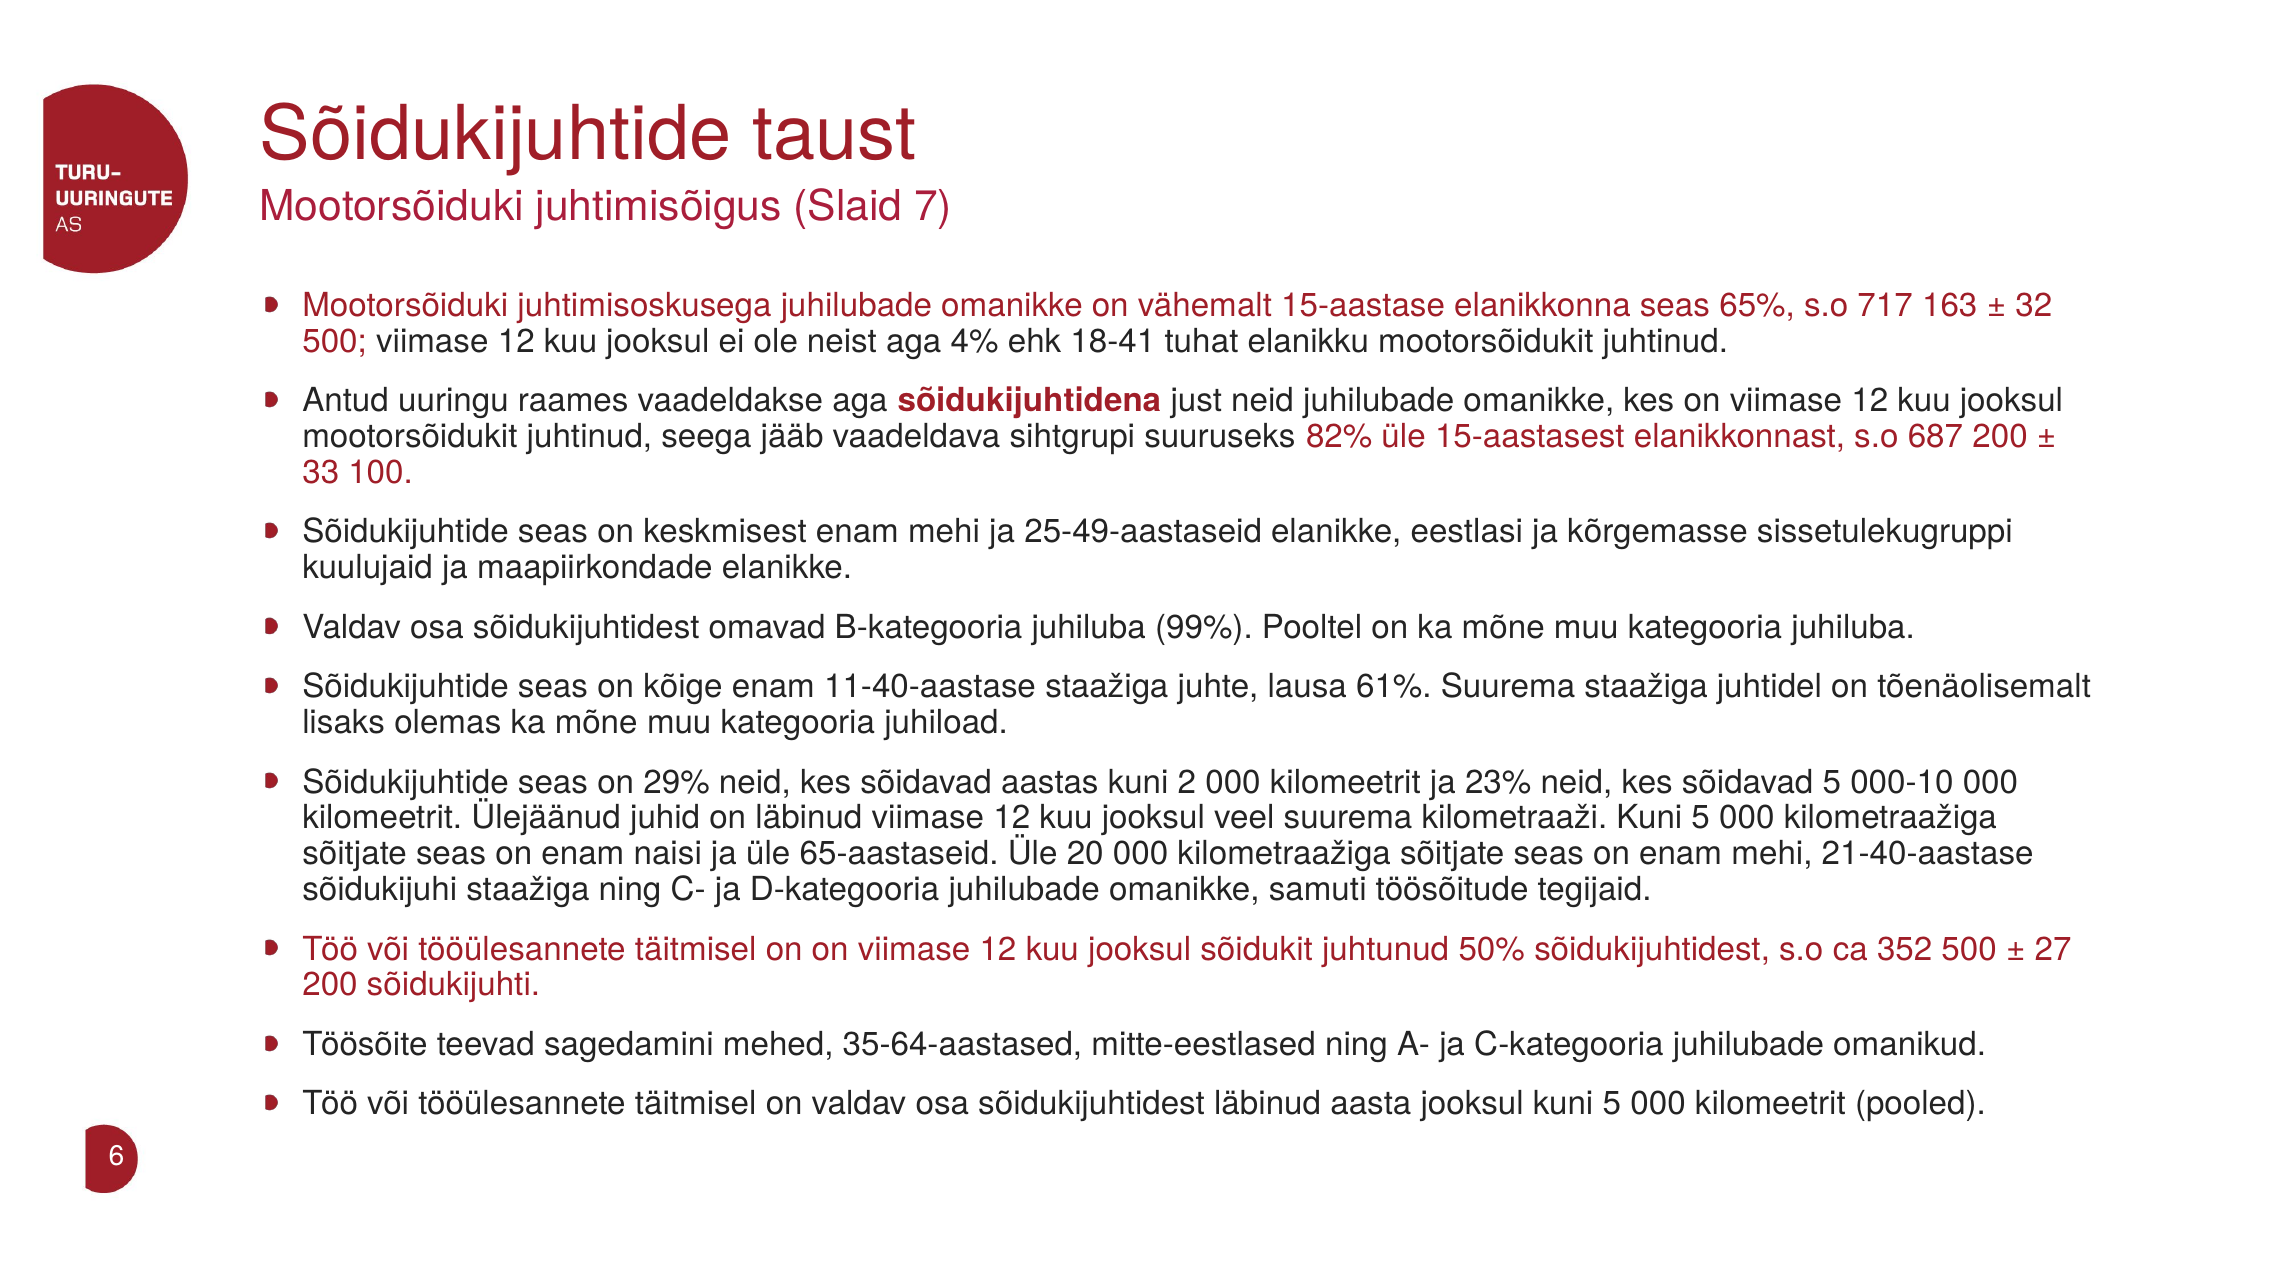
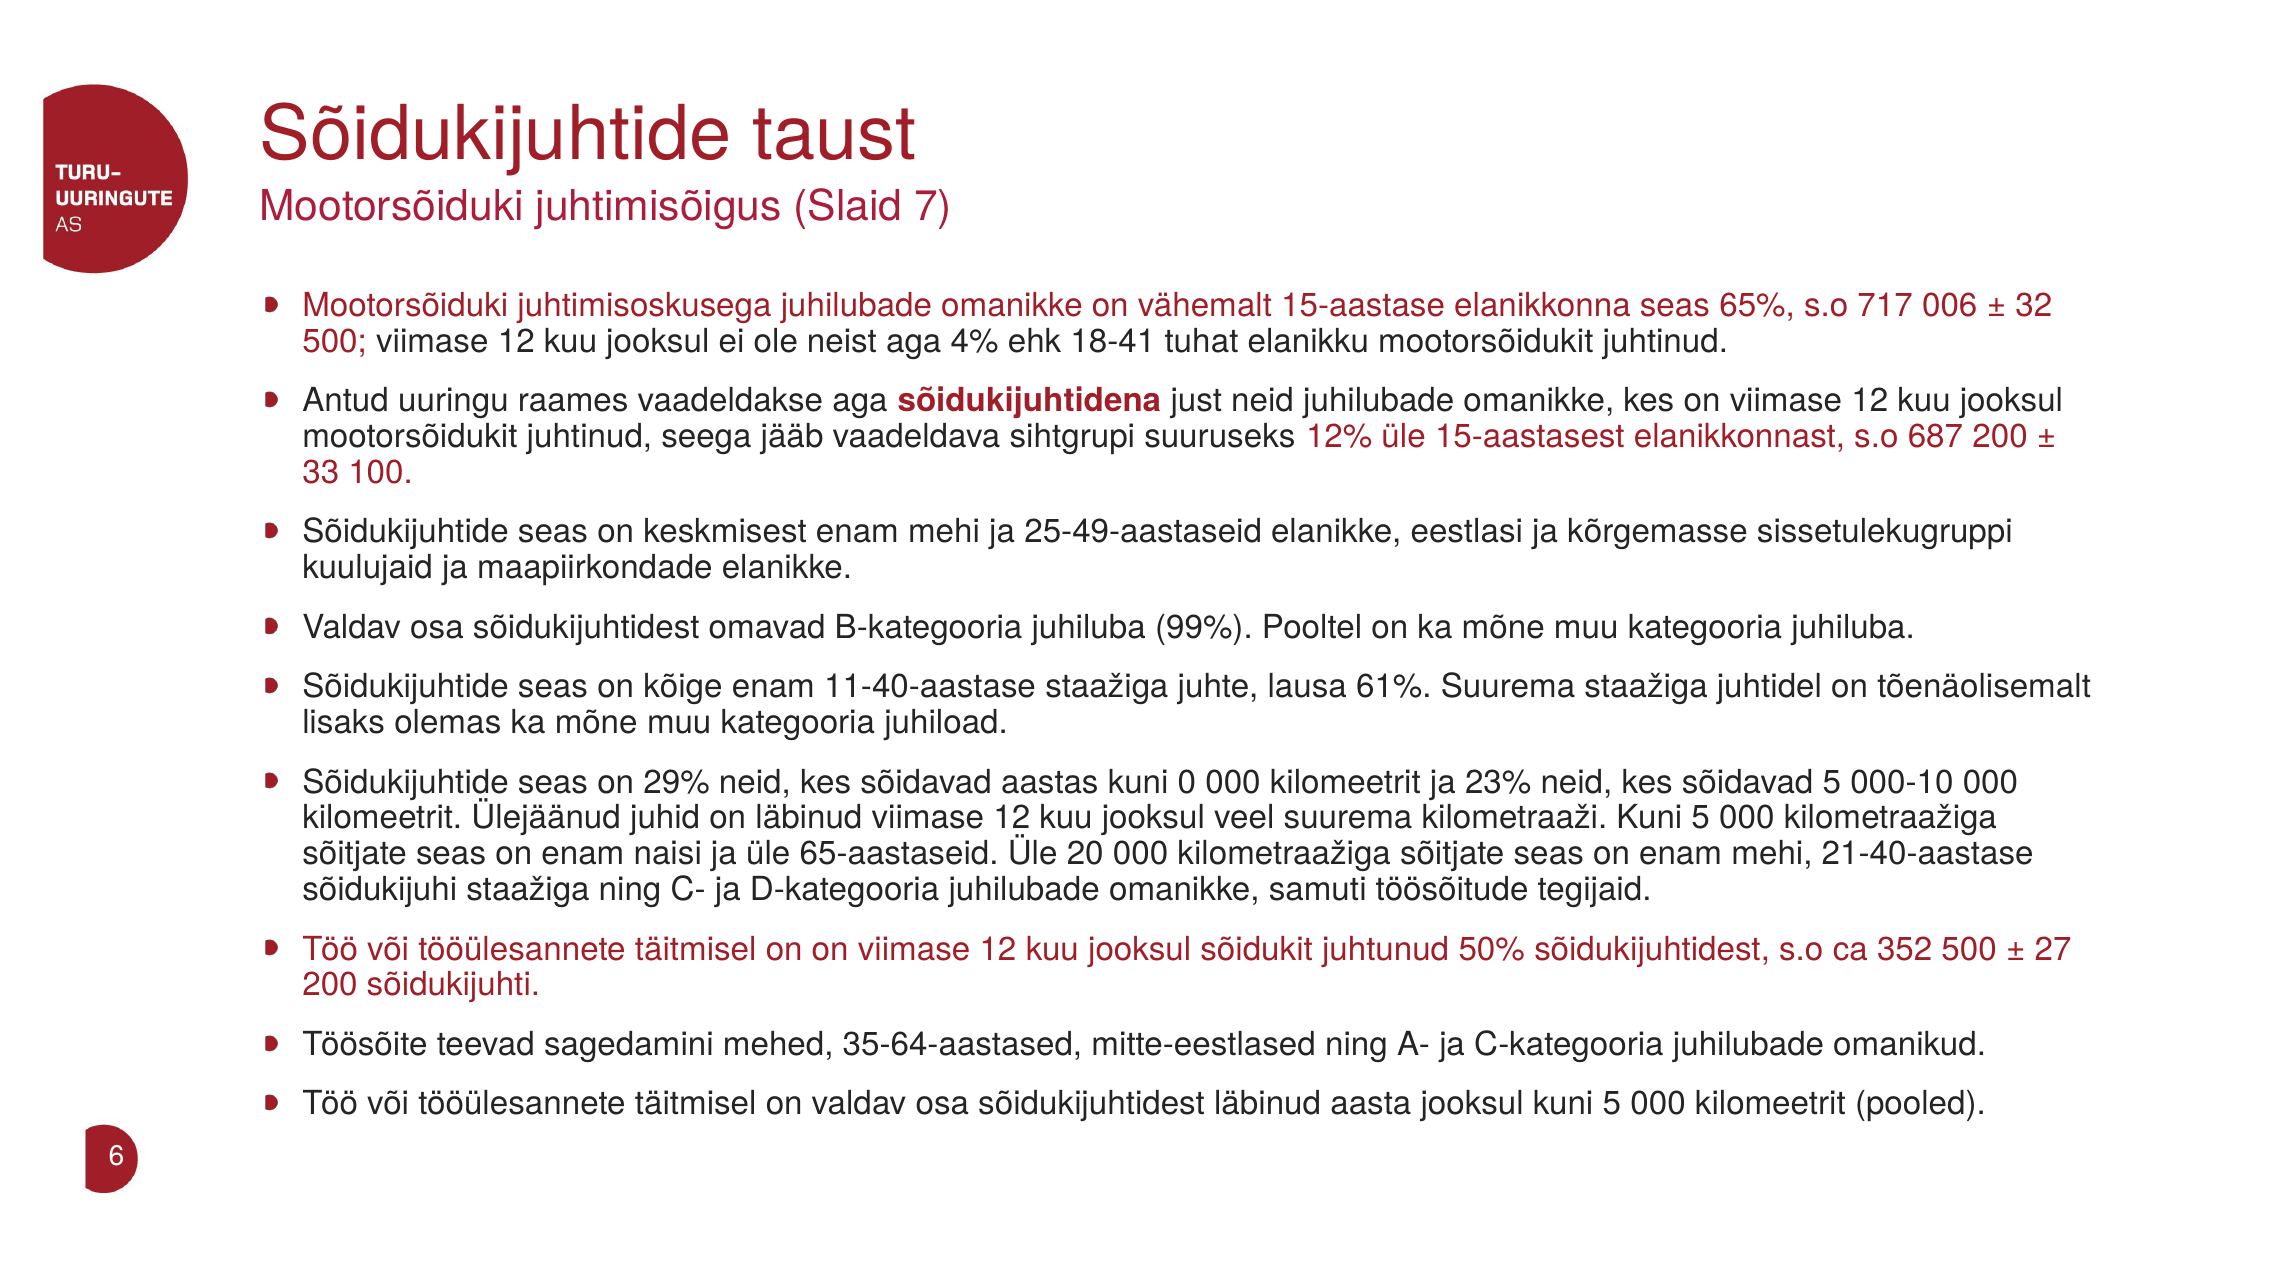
163: 163 -> 006
82%: 82% -> 12%
2: 2 -> 0
